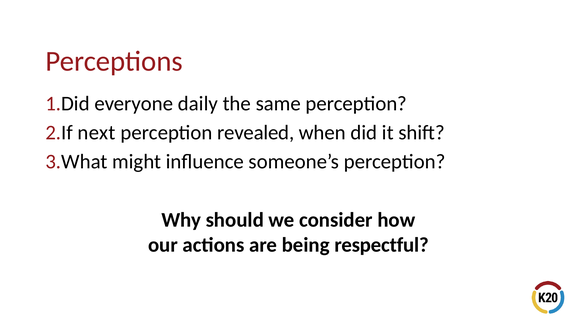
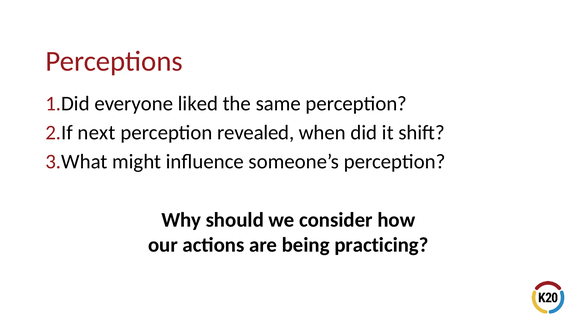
daily: daily -> liked
respectful: respectful -> practicing
